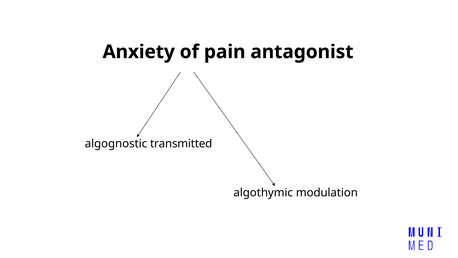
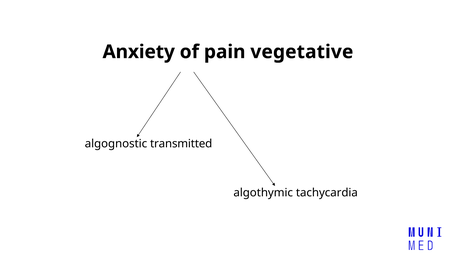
antagonist: antagonist -> vegetative
modulation: modulation -> tachycardia
